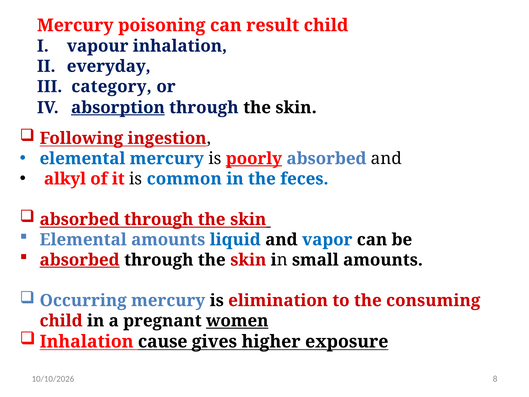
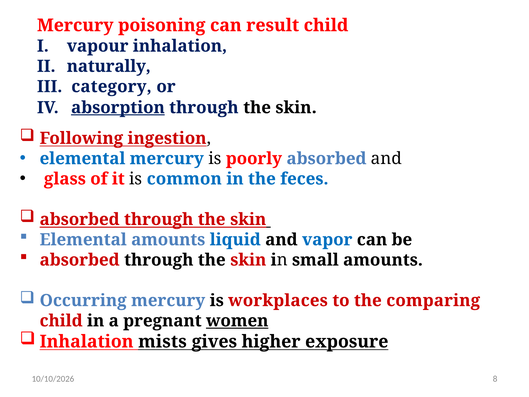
everyday: everyday -> naturally
poorly underline: present -> none
alkyl: alkyl -> glass
absorbed at (80, 260) underline: present -> none
elimination: elimination -> workplaces
consuming: consuming -> comparing
cause: cause -> mists
